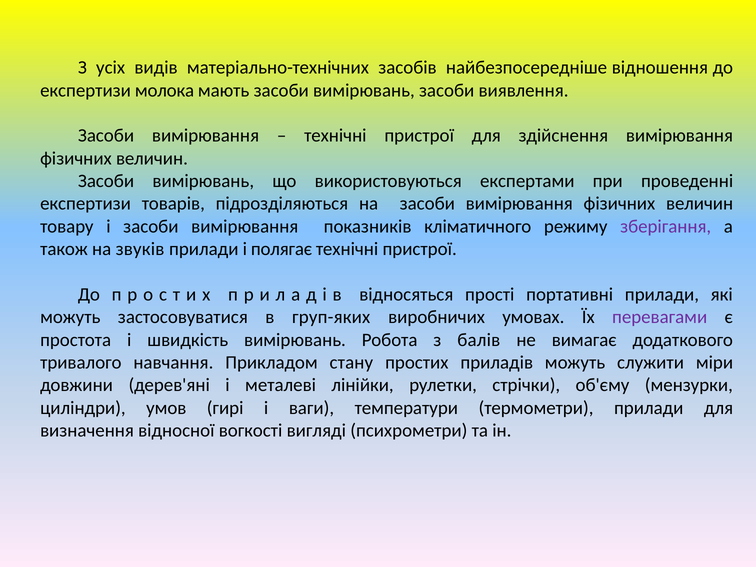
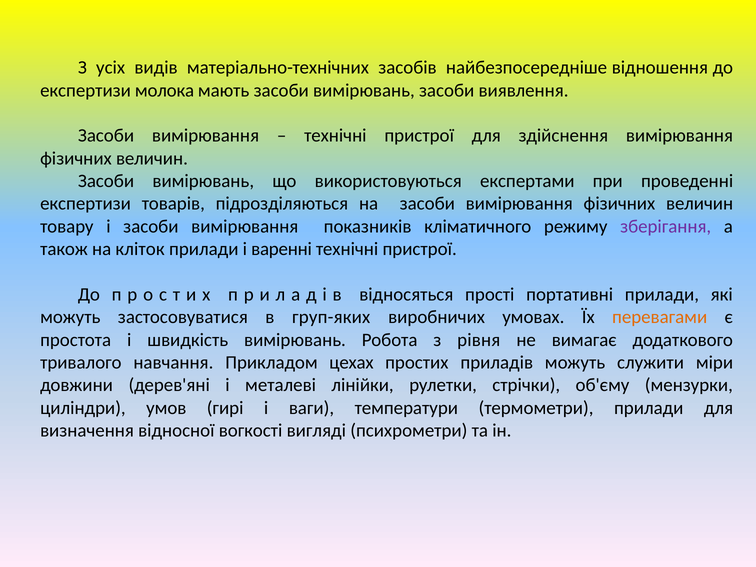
звуків: звуків -> кліток
полягає: полягає -> варенні
перевагами colour: purple -> orange
балів: балів -> рівня
стану: стану -> цехах
